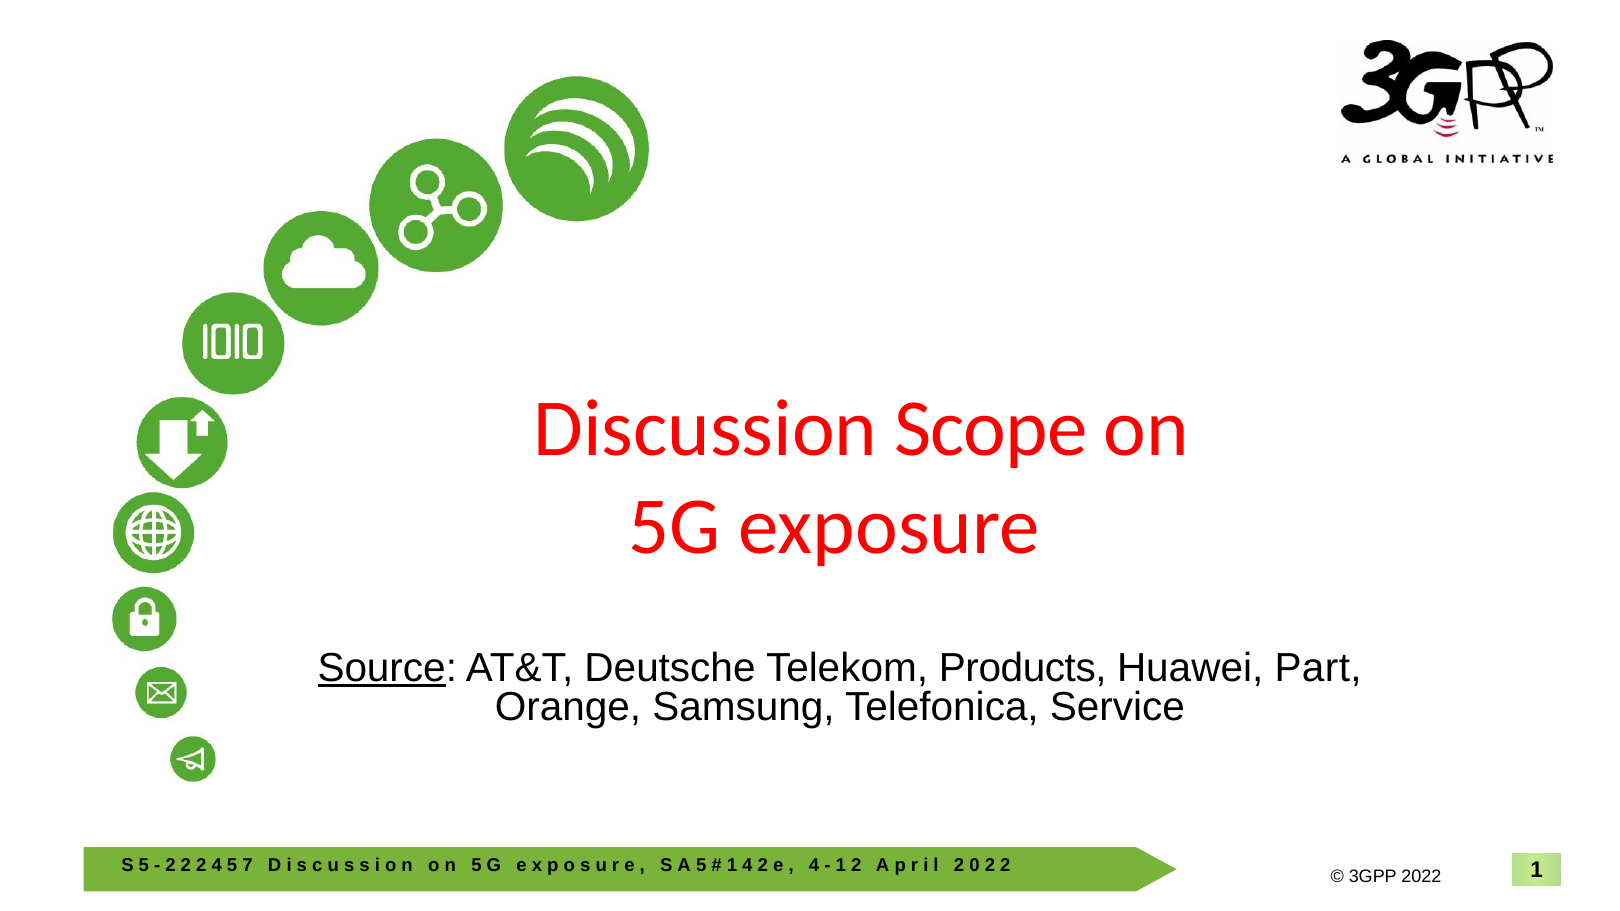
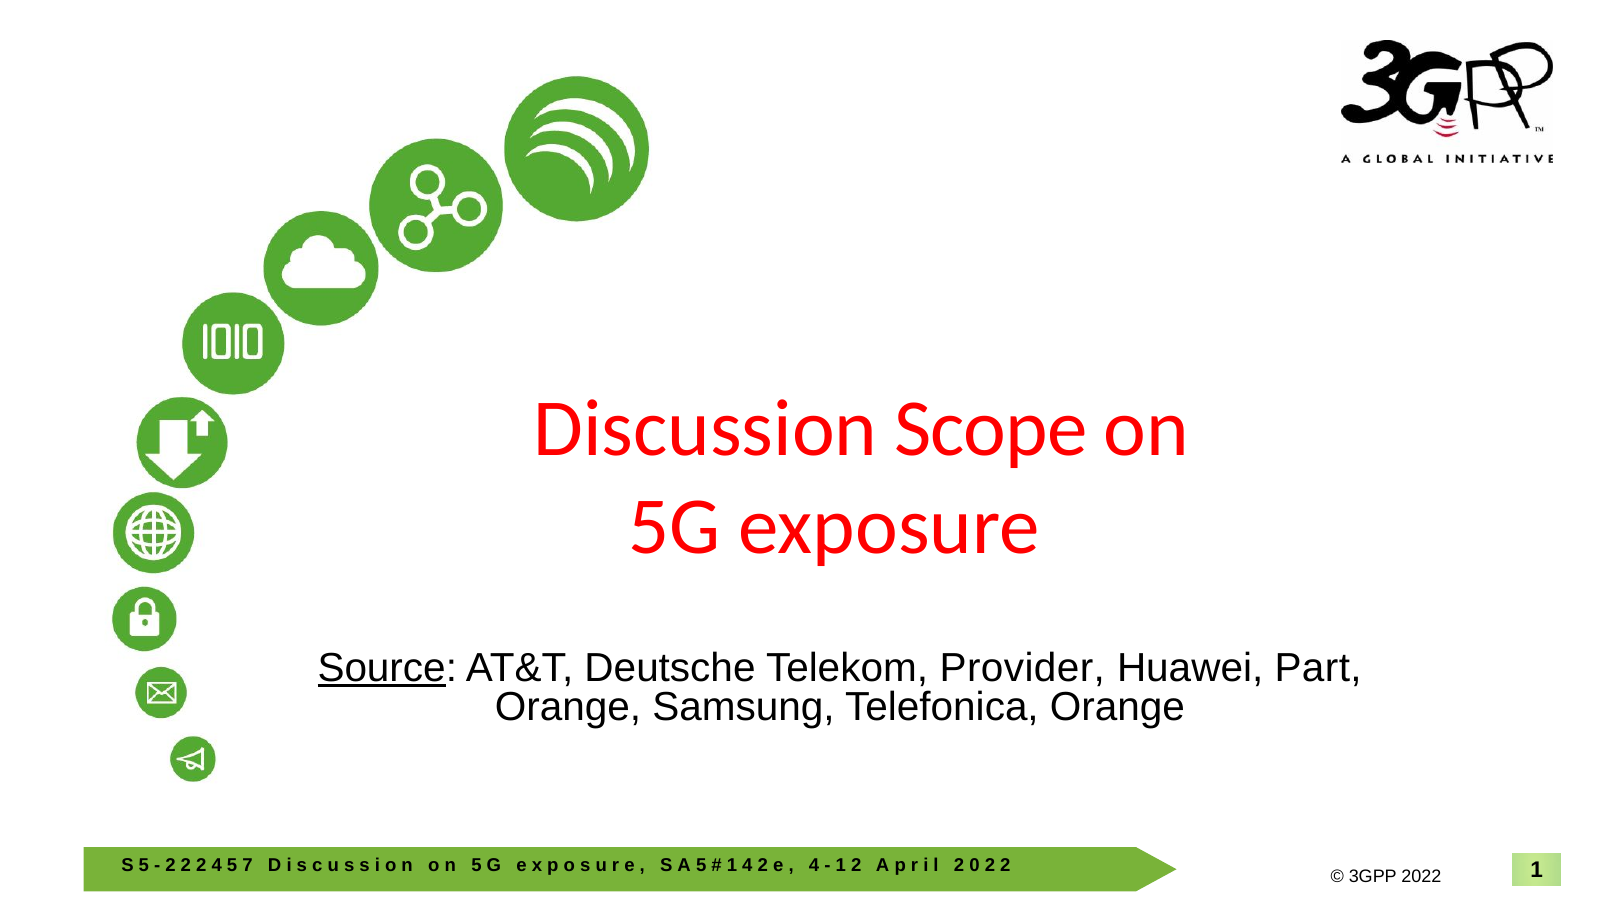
Products: Products -> Provider
Telefonica Service: Service -> Orange
